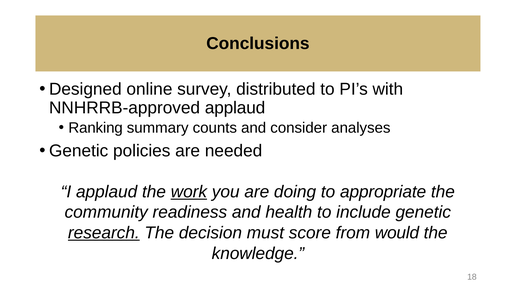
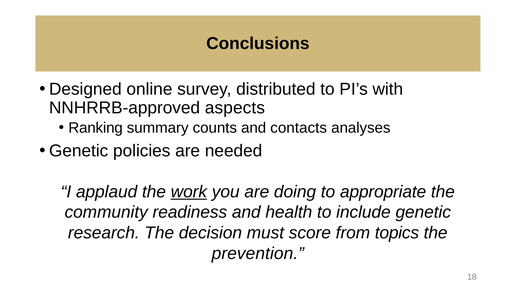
NNHRRB-approved applaud: applaud -> aspects
consider: consider -> contacts
research underline: present -> none
would: would -> topics
knowledge: knowledge -> prevention
